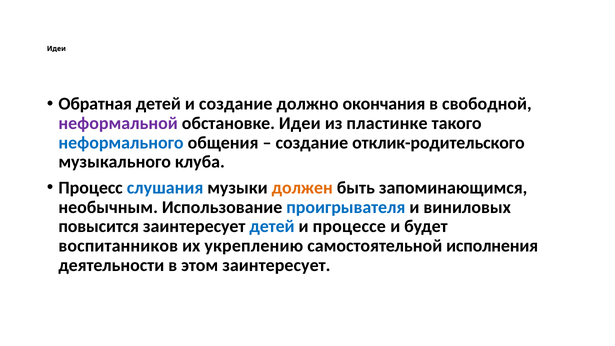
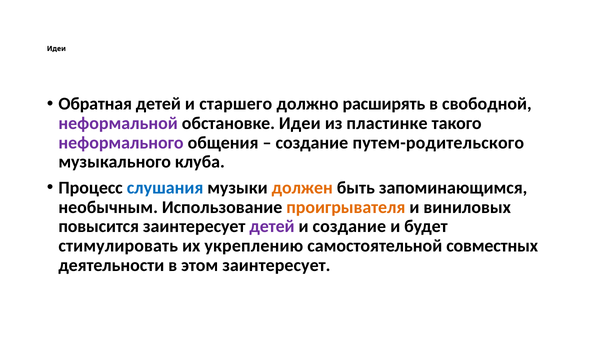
и создание: создание -> старшего
окончания: окончания -> расширять
неформального colour: blue -> purple
отклик-родительского: отклик-родительского -> путем-родительского
проигрывателя colour: blue -> orange
детей at (272, 226) colour: blue -> purple
и процессе: процессе -> создание
воспитанников: воспитанников -> стимулировать
исполнения: исполнения -> совместных
